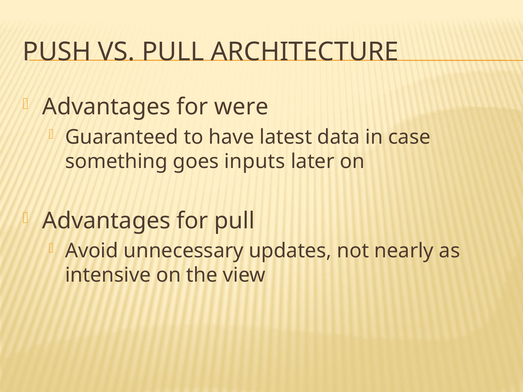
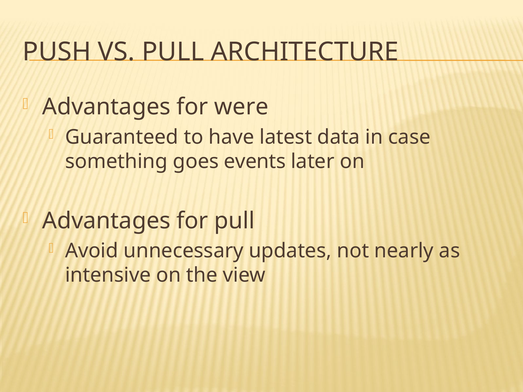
inputs: inputs -> events
